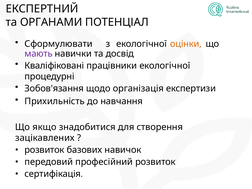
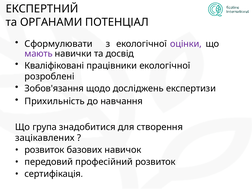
оцінки colour: orange -> purple
процедурні: процедурні -> розроблені
організація: організація -> досліджень
якщо: якщо -> група
